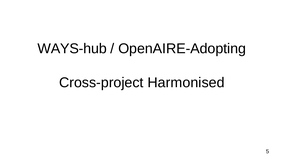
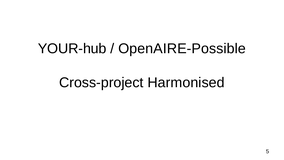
WAYS-hub: WAYS-hub -> YOUR-hub
OpenAIRE-Adopting: OpenAIRE-Adopting -> OpenAIRE-Possible
